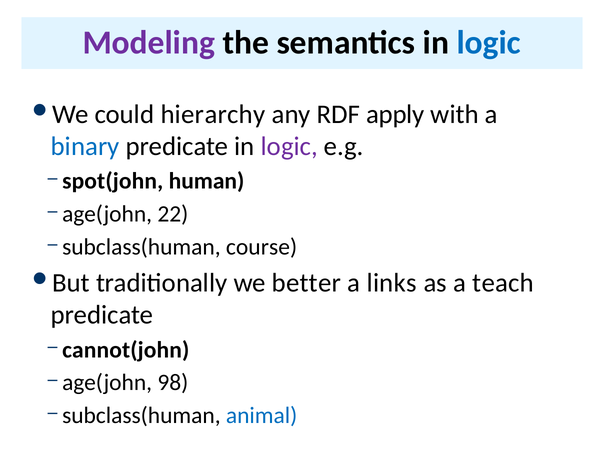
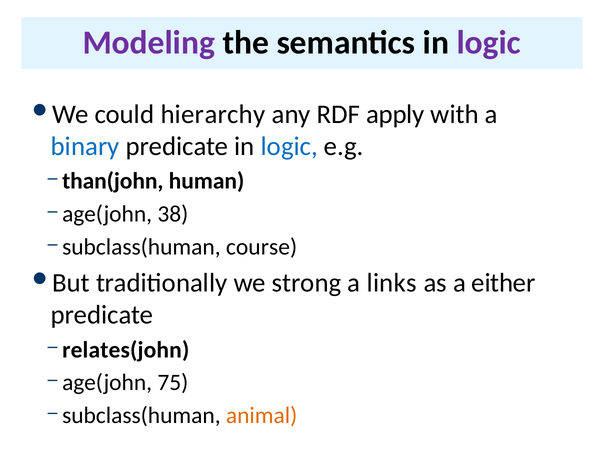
logic at (489, 43) colour: blue -> purple
logic at (289, 147) colour: purple -> blue
spot(john: spot(john -> than(john
22: 22 -> 38
better: better -> strong
teach: teach -> either
cannot(john: cannot(john -> relates(john
98: 98 -> 75
animal colour: blue -> orange
